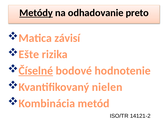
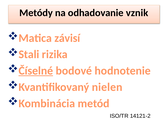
Metódy underline: present -> none
preto: preto -> vznik
Ešte: Ešte -> Stali
